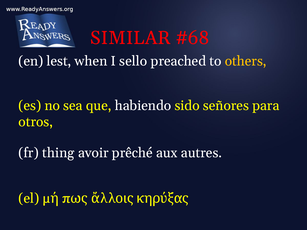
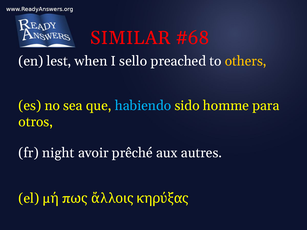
habiendo colour: white -> light blue
señores: señores -> homme
thing: thing -> night
